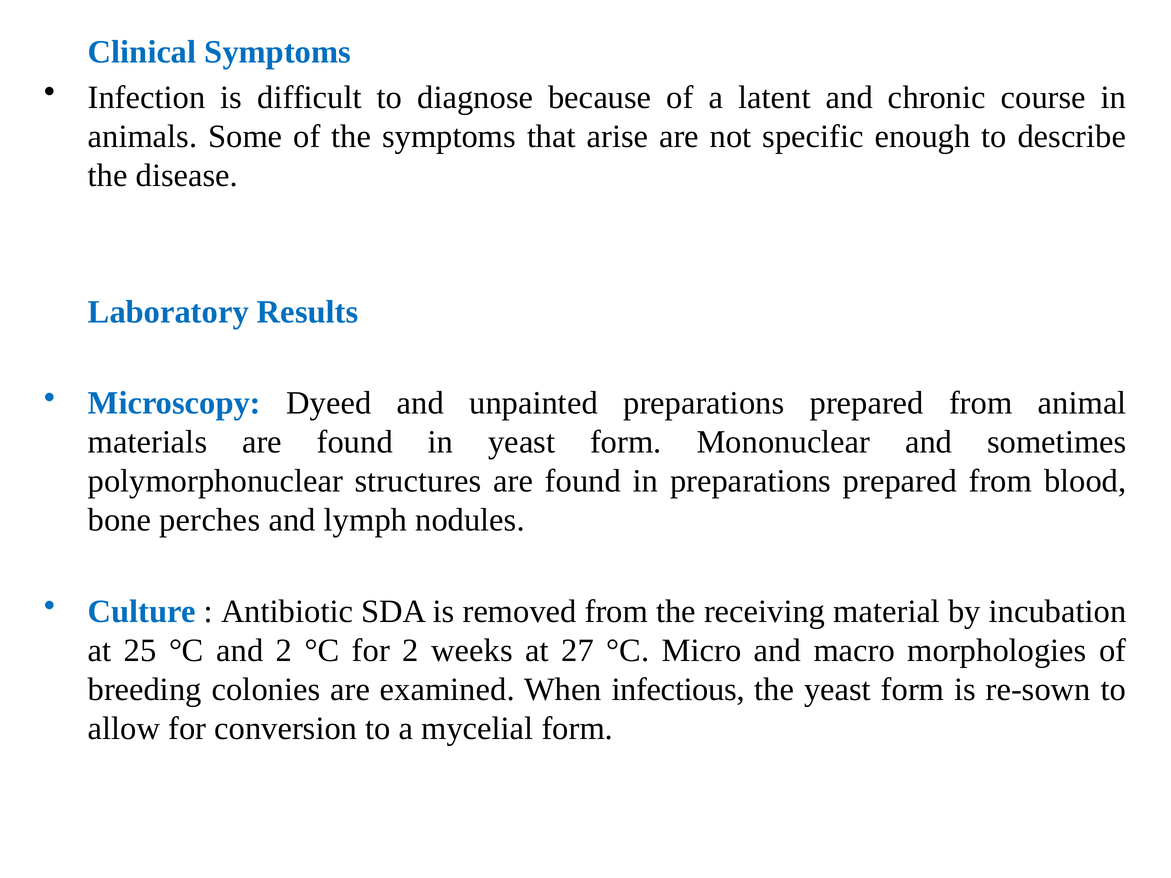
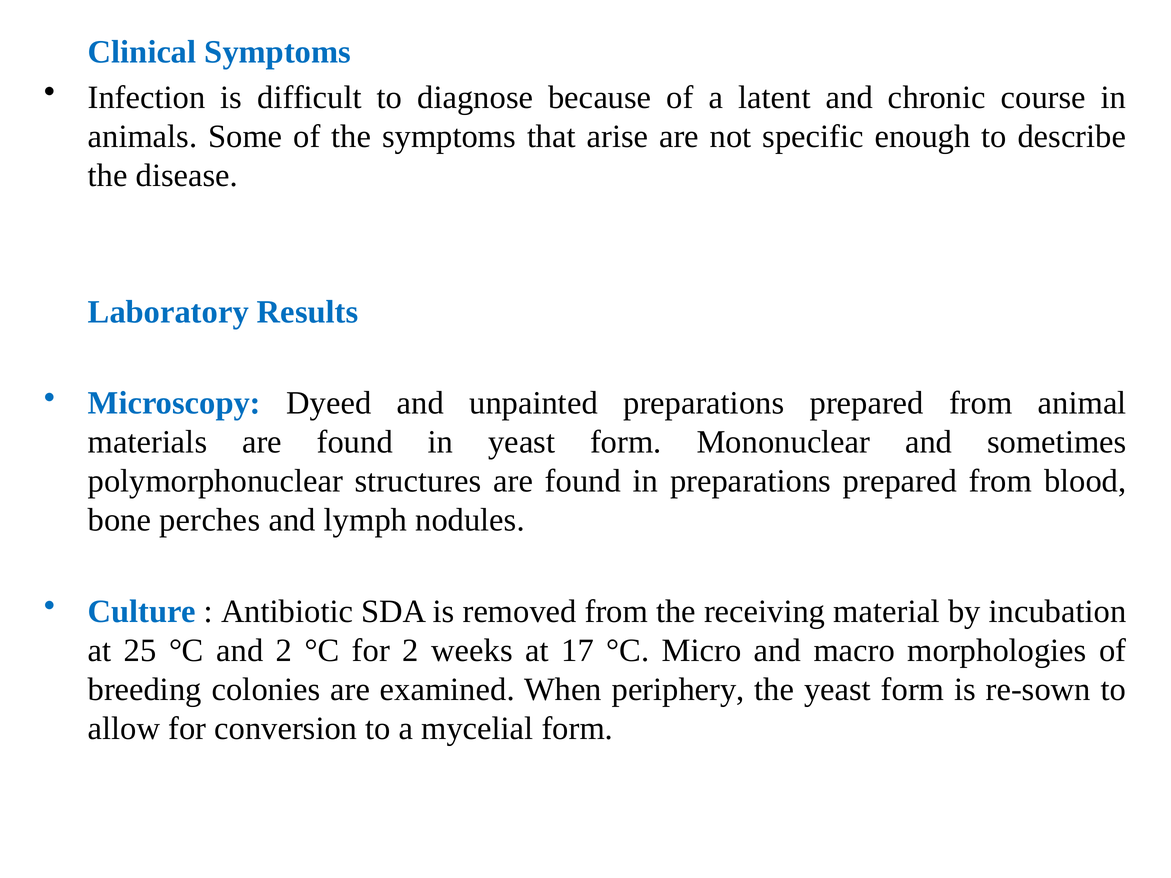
27: 27 -> 17
infectious: infectious -> periphery
